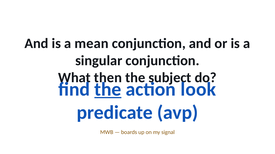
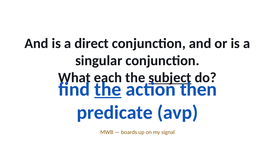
mean: mean -> direct
then: then -> each
subject underline: none -> present
look: look -> then
